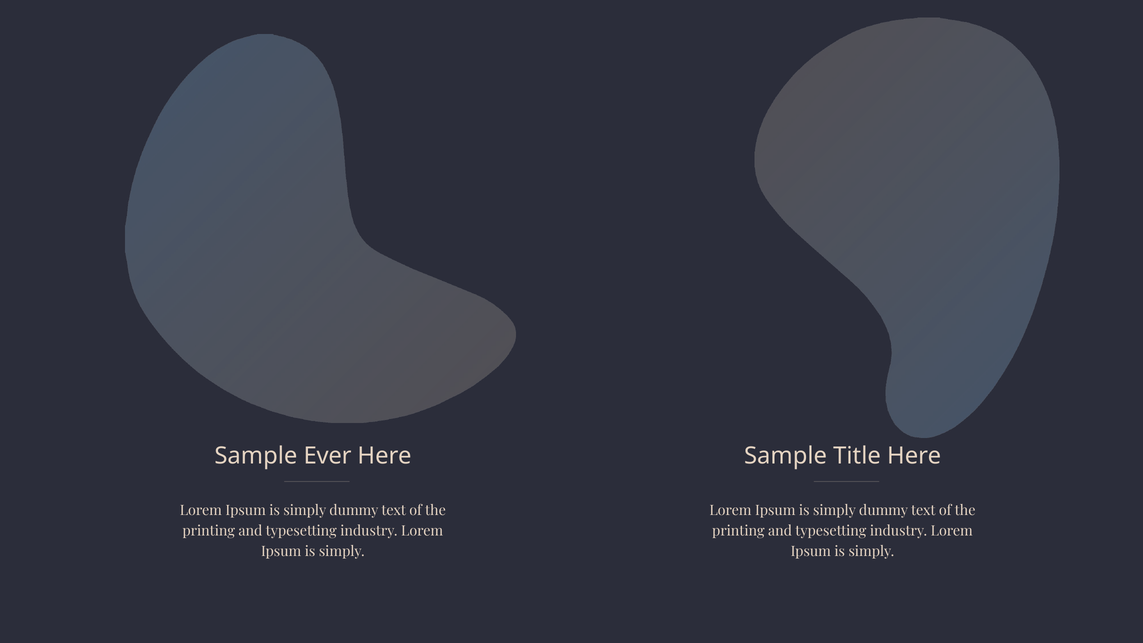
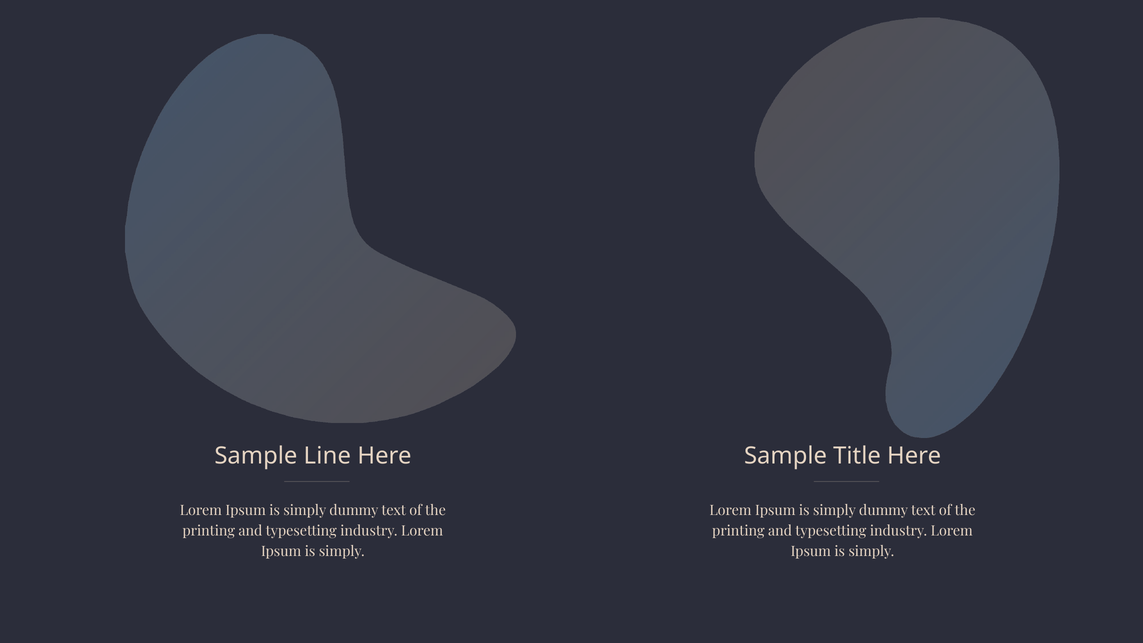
Ever: Ever -> Line
